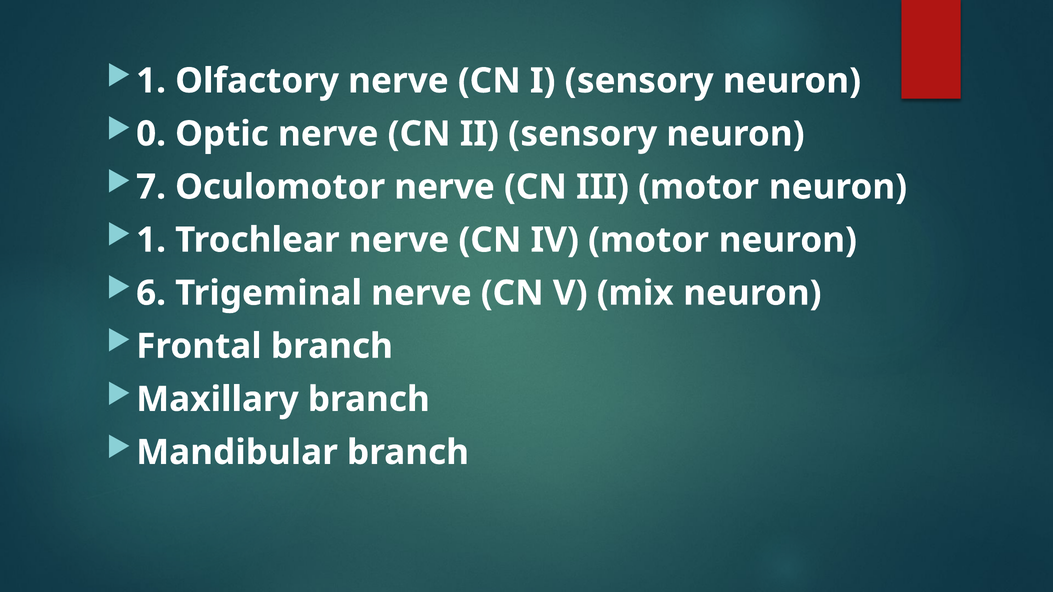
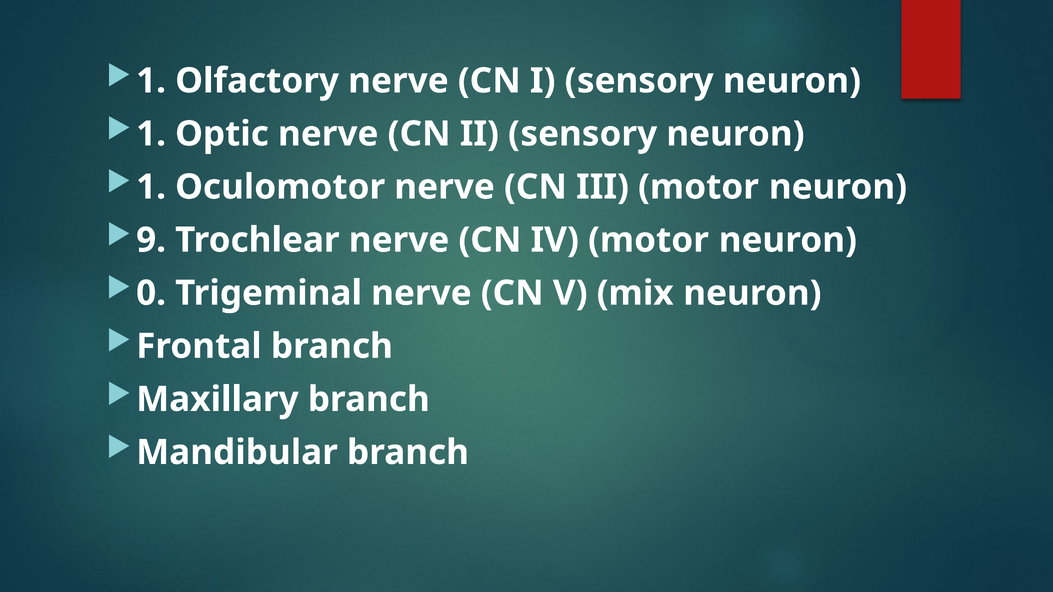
0 at (151, 134): 0 -> 1
7 at (151, 187): 7 -> 1
1 at (151, 240): 1 -> 9
6: 6 -> 0
